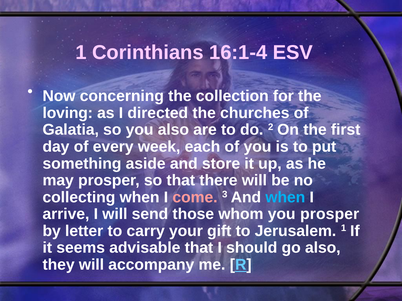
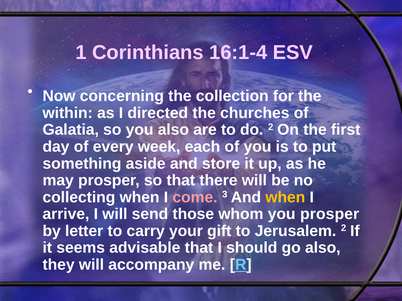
loving: loving -> within
when at (285, 198) colour: light blue -> yellow
Jerusalem 1: 1 -> 2
